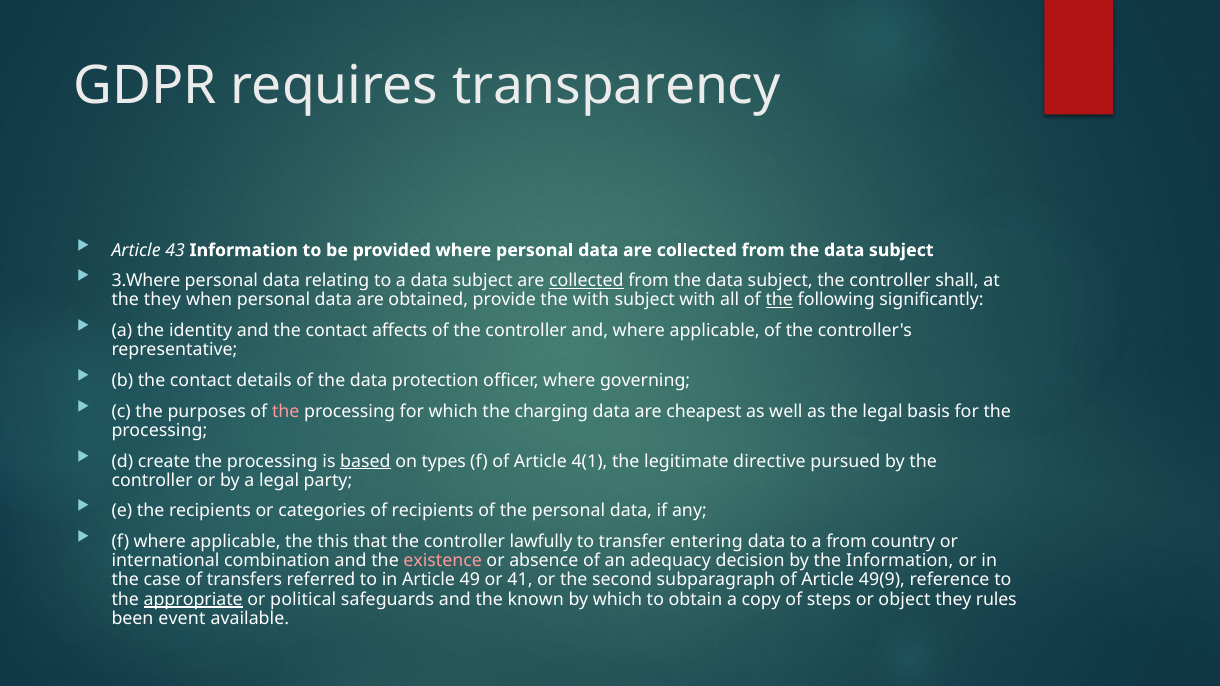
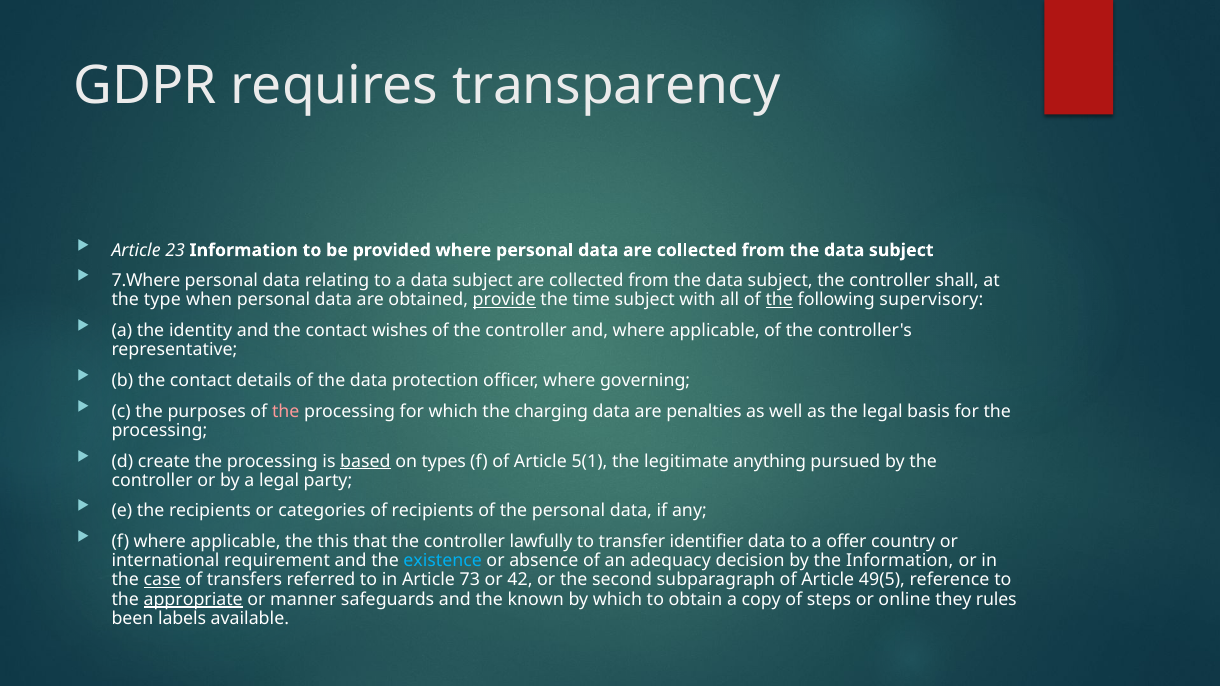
43: 43 -> 23
3.Where: 3.Where -> 7.Where
collected at (586, 281) underline: present -> none
the they: they -> type
provide underline: none -> present
the with: with -> time
significantly: significantly -> supervisory
affects: affects -> wishes
cheapest: cheapest -> penalties
4(1: 4(1 -> 5(1
directive: directive -> anything
entering: entering -> identifier
a from: from -> offer
combination: combination -> requirement
existence colour: pink -> light blue
case underline: none -> present
49: 49 -> 73
41: 41 -> 42
49(9: 49(9 -> 49(5
political: political -> manner
object: object -> online
event: event -> labels
